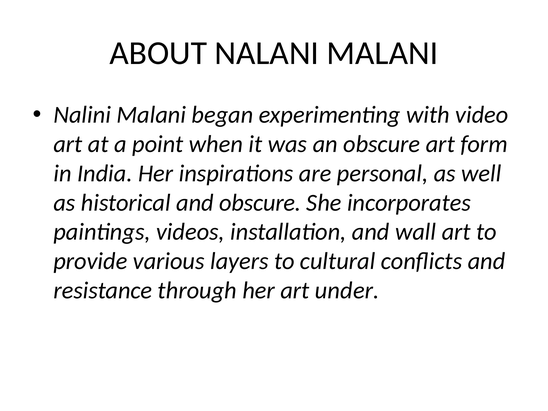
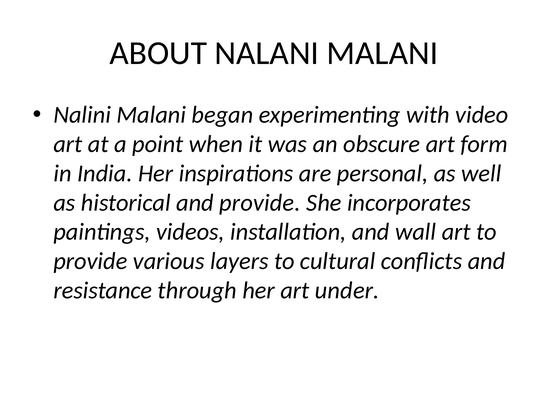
and obscure: obscure -> provide
